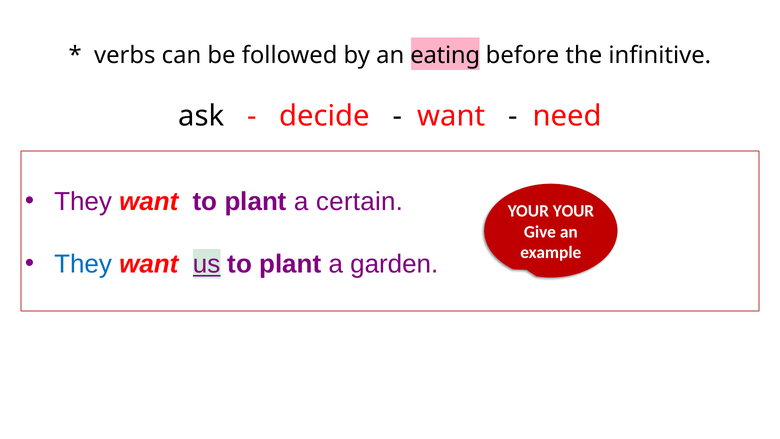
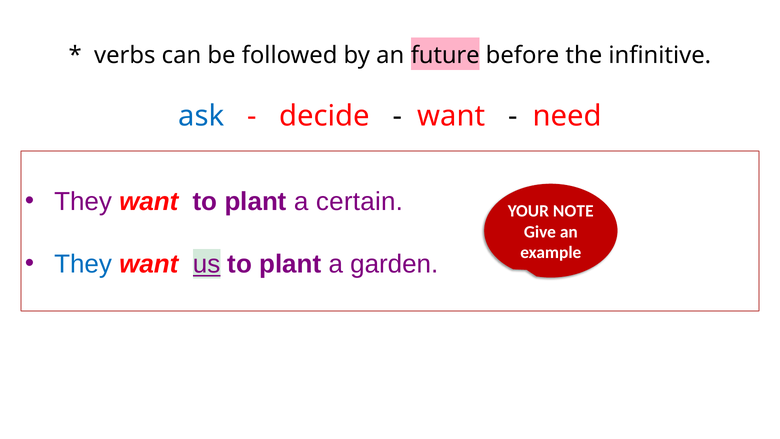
eating: eating -> future
ask colour: black -> blue
YOUR YOUR: YOUR -> NOTE
